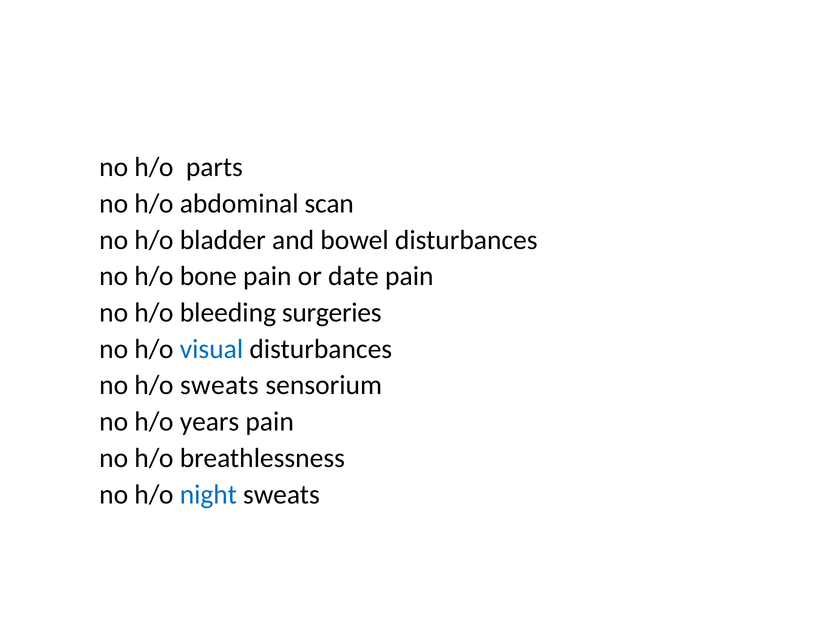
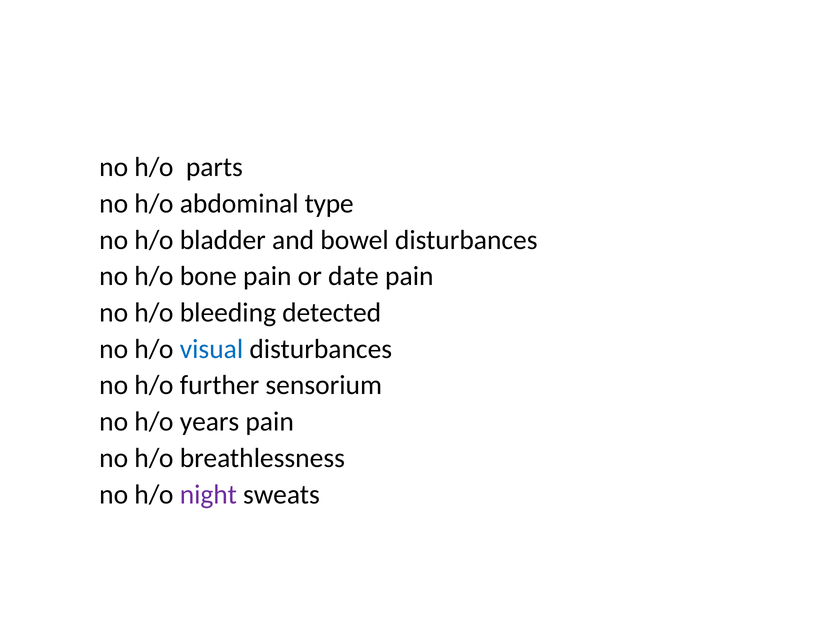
scan: scan -> type
surgeries: surgeries -> detected
h/o sweats: sweats -> further
night colour: blue -> purple
